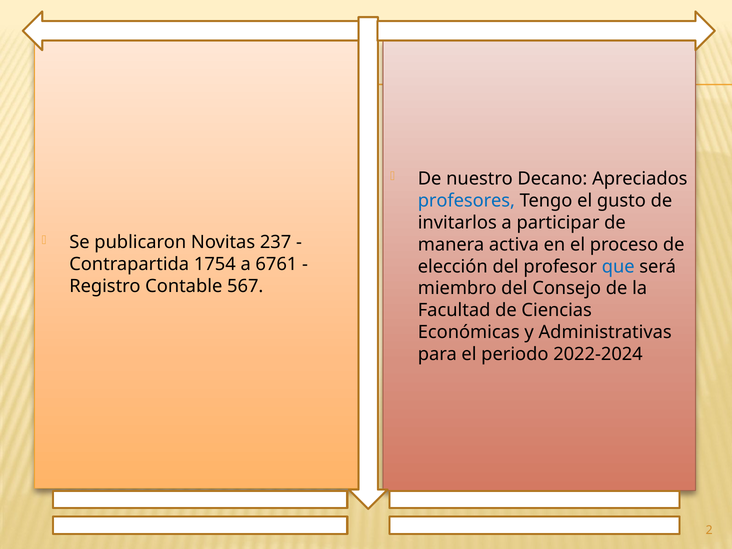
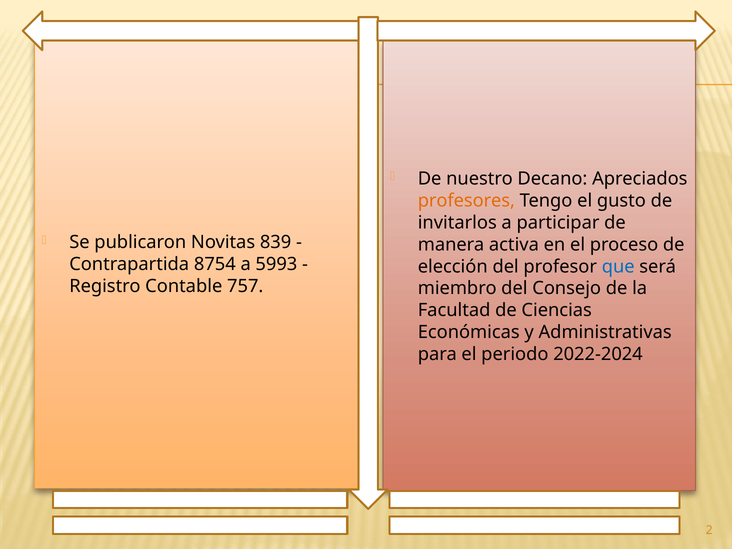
profesores colour: blue -> orange
237: 237 -> 839
1754: 1754 -> 8754
6761: 6761 -> 5993
567: 567 -> 757
